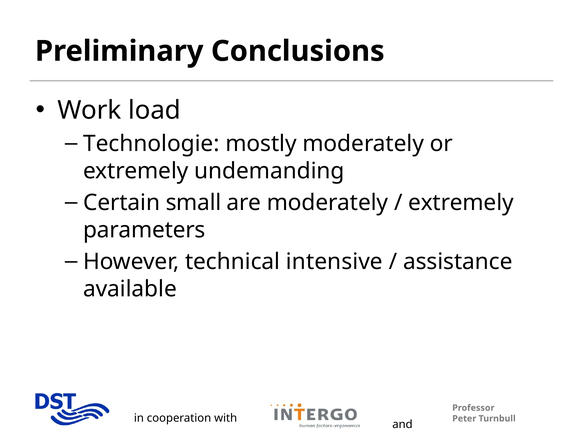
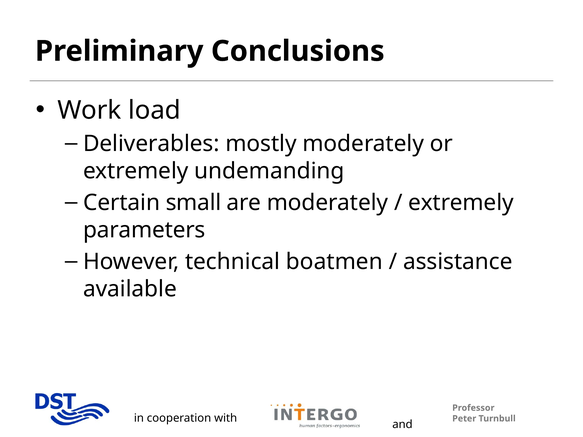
Technologie: Technologie -> Deliverables
intensive: intensive -> boatmen
